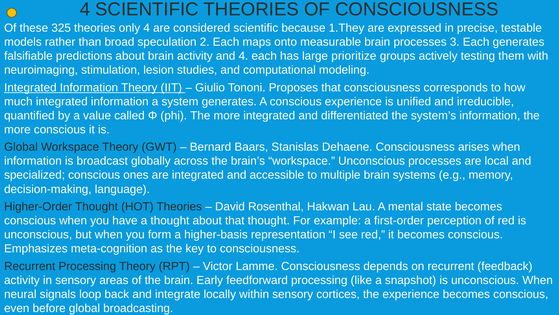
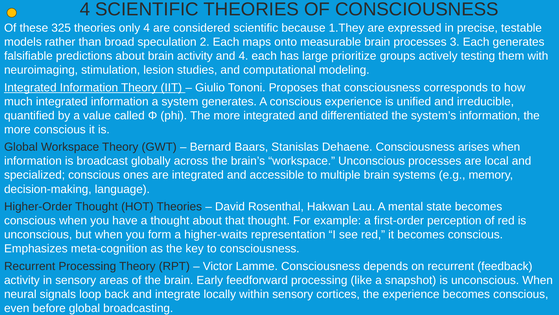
higher-basis: higher-basis -> higher-waits
